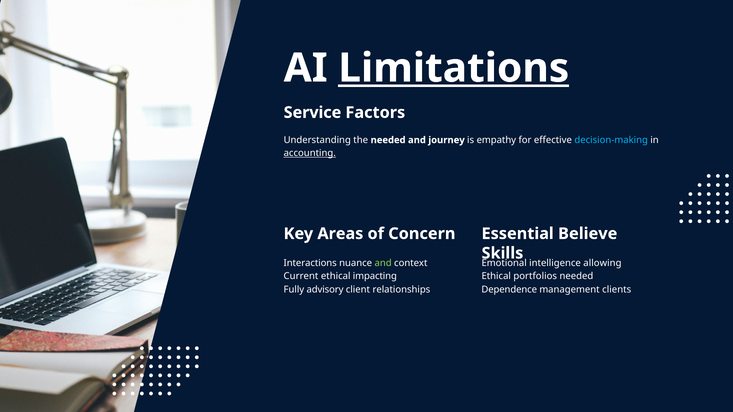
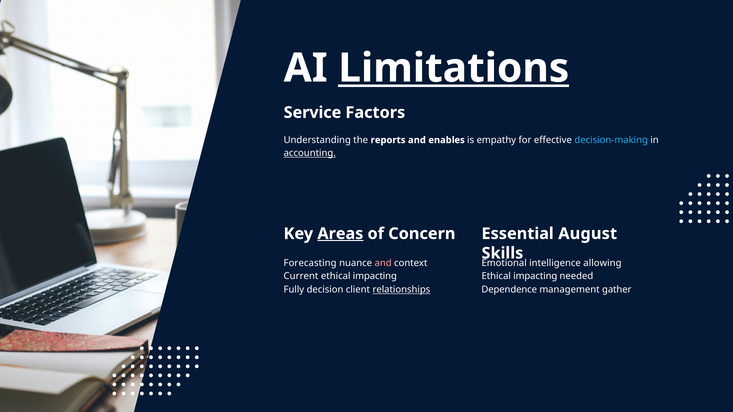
the needed: needed -> reports
journey: journey -> enables
Areas underline: none -> present
Believe: Believe -> August
Interactions: Interactions -> Forecasting
and at (383, 263) colour: light green -> pink
portfolios at (535, 276): portfolios -> impacting
advisory: advisory -> decision
relationships underline: none -> present
clients: clients -> gather
